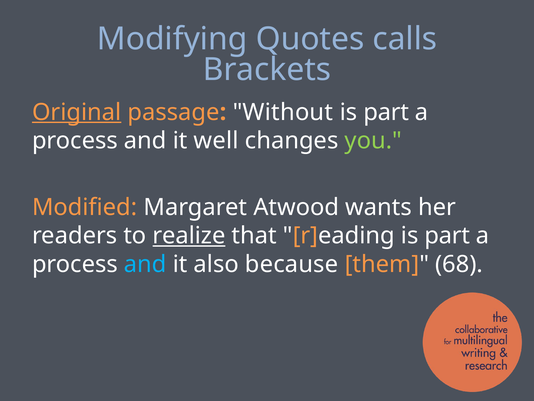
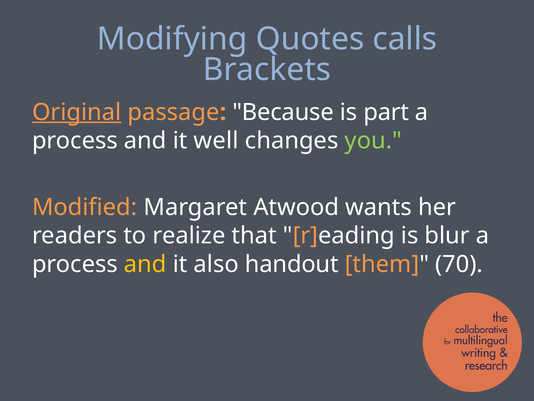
Without: Without -> Because
realize underline: present -> none
r]eading is part: part -> blur
and at (145, 264) colour: light blue -> yellow
because: because -> handout
68: 68 -> 70
